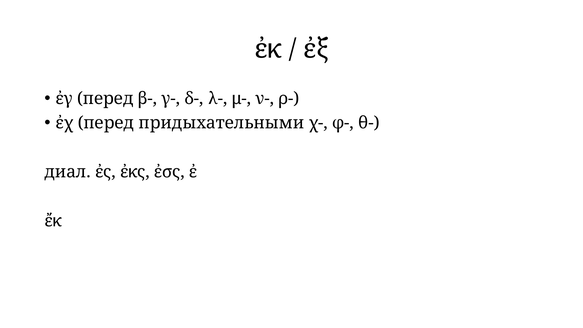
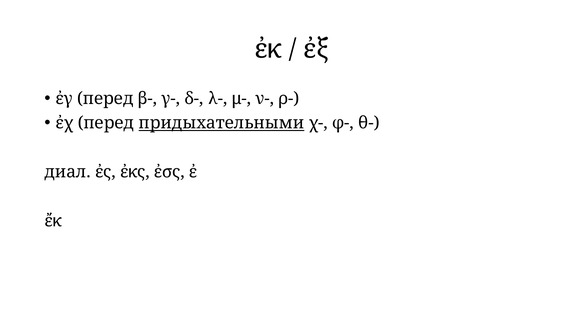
придыхательными underline: none -> present
